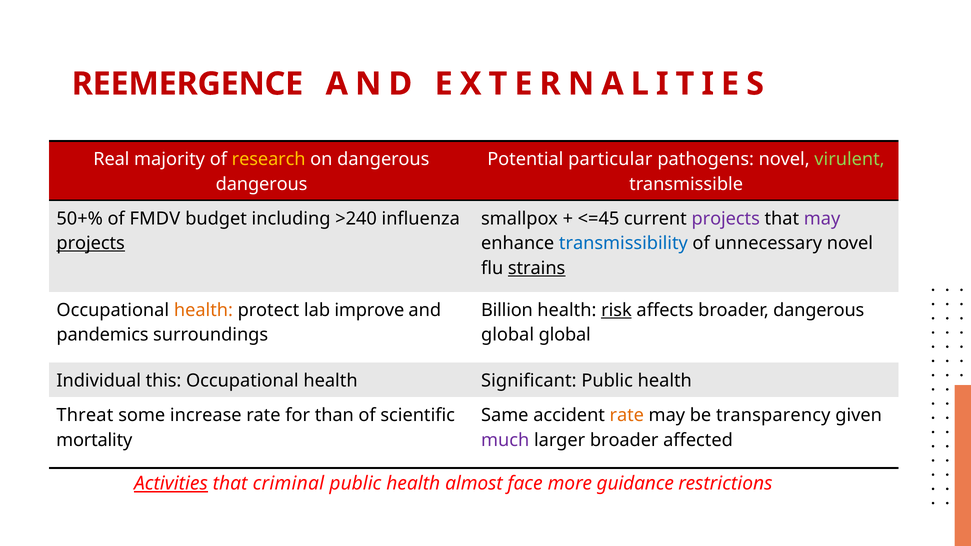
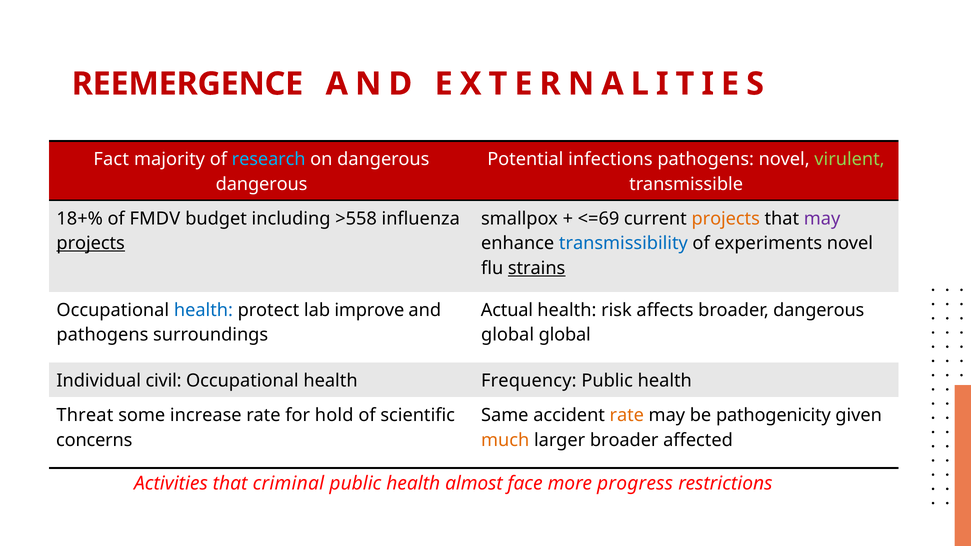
Real: Real -> Fact
research colour: yellow -> light blue
particular: particular -> infections
50+%: 50+% -> 18+%
>240: >240 -> >558
<=45: <=45 -> <=69
projects at (726, 219) colour: purple -> orange
unnecessary: unnecessary -> experiments
health at (203, 310) colour: orange -> blue
Billion: Billion -> Actual
risk underline: present -> none
pandemics at (103, 335): pandemics -> pathogens
this: this -> civil
Significant: Significant -> Frequency
than: than -> hold
transparency: transparency -> pathogenicity
mortality: mortality -> concerns
much colour: purple -> orange
Activities underline: present -> none
guidance: guidance -> progress
